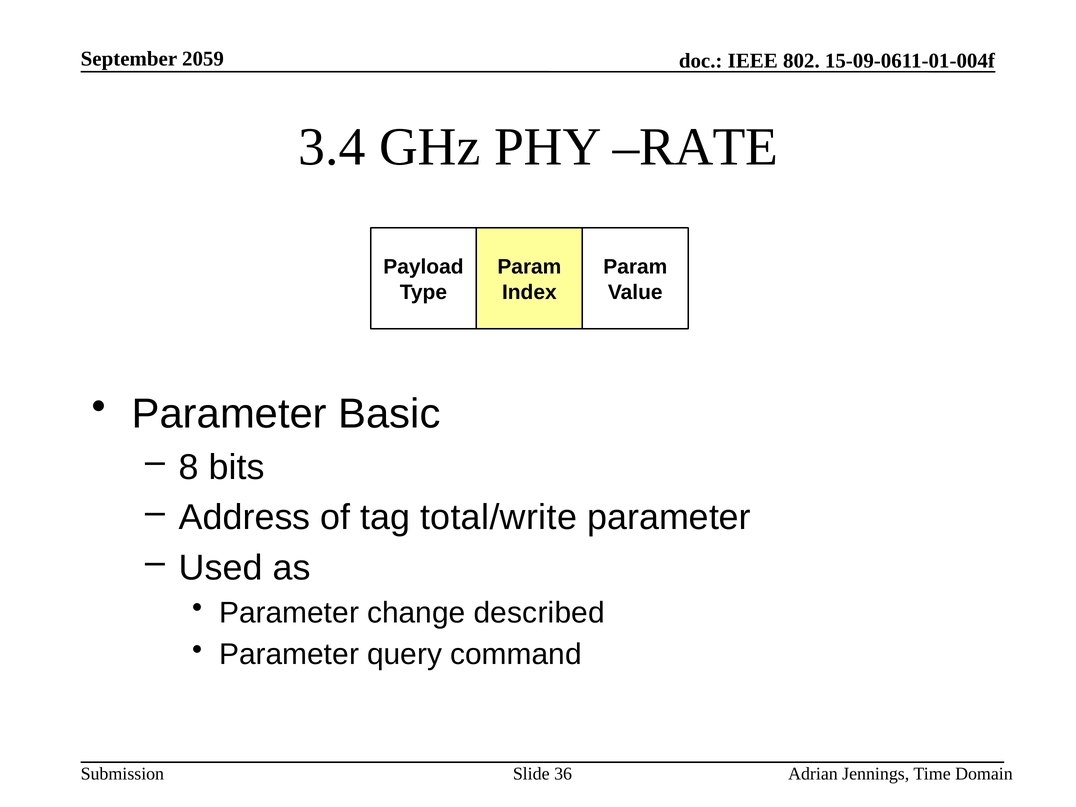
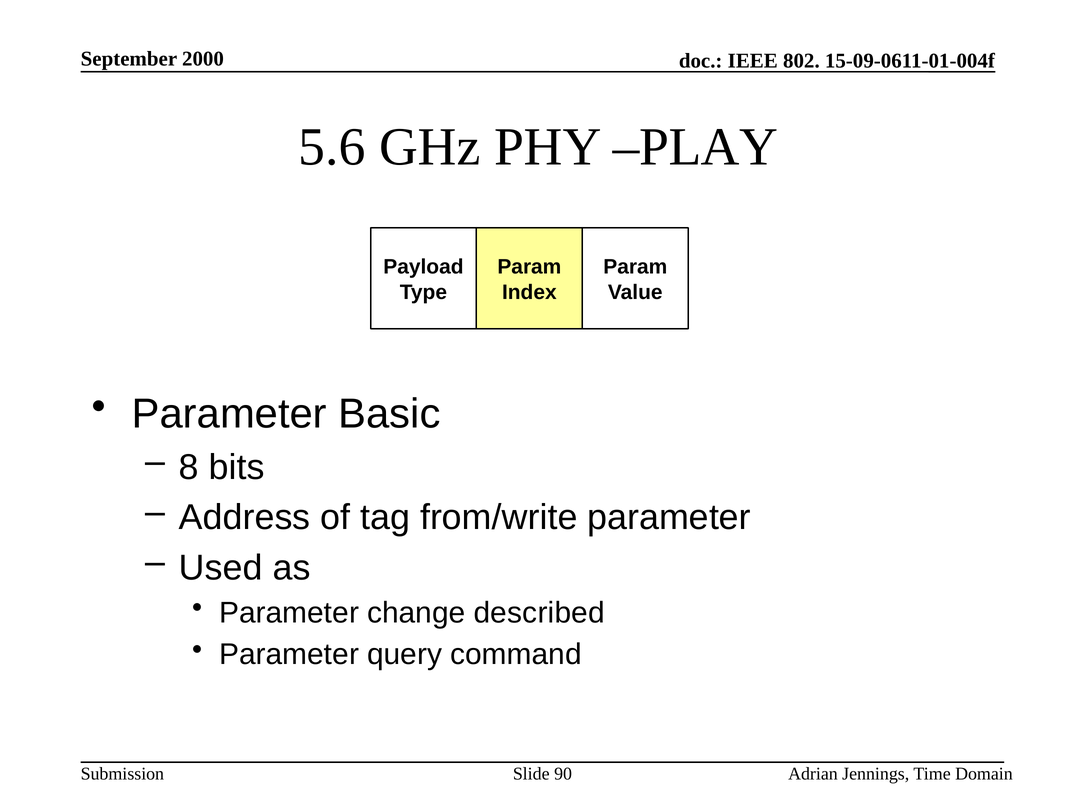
2059: 2059 -> 2000
3.4: 3.4 -> 5.6
RATE: RATE -> PLAY
total/write: total/write -> from/write
36: 36 -> 90
